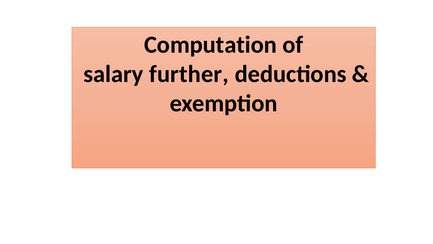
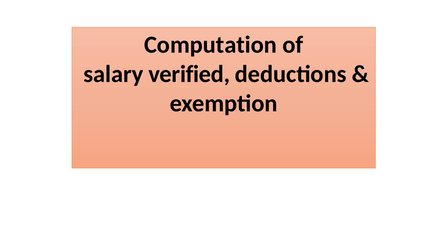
further: further -> verified
